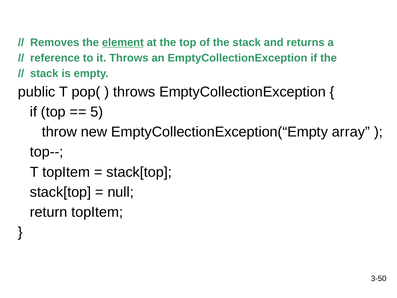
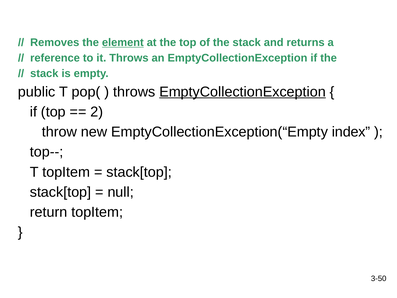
EmptyCollectionException at (243, 92) underline: none -> present
5: 5 -> 2
array: array -> index
